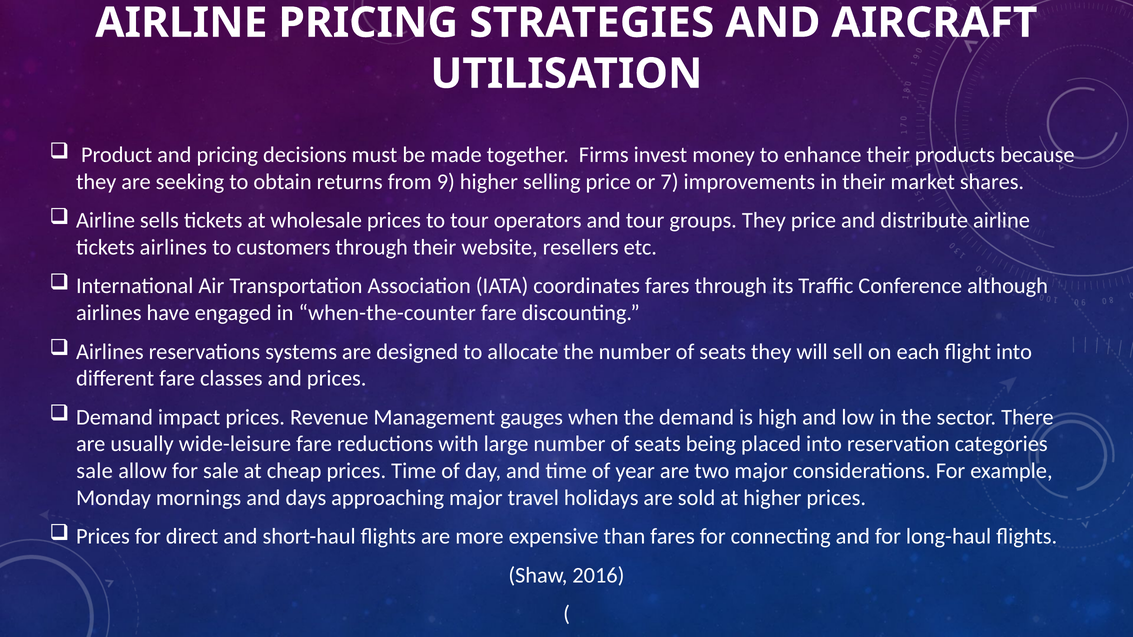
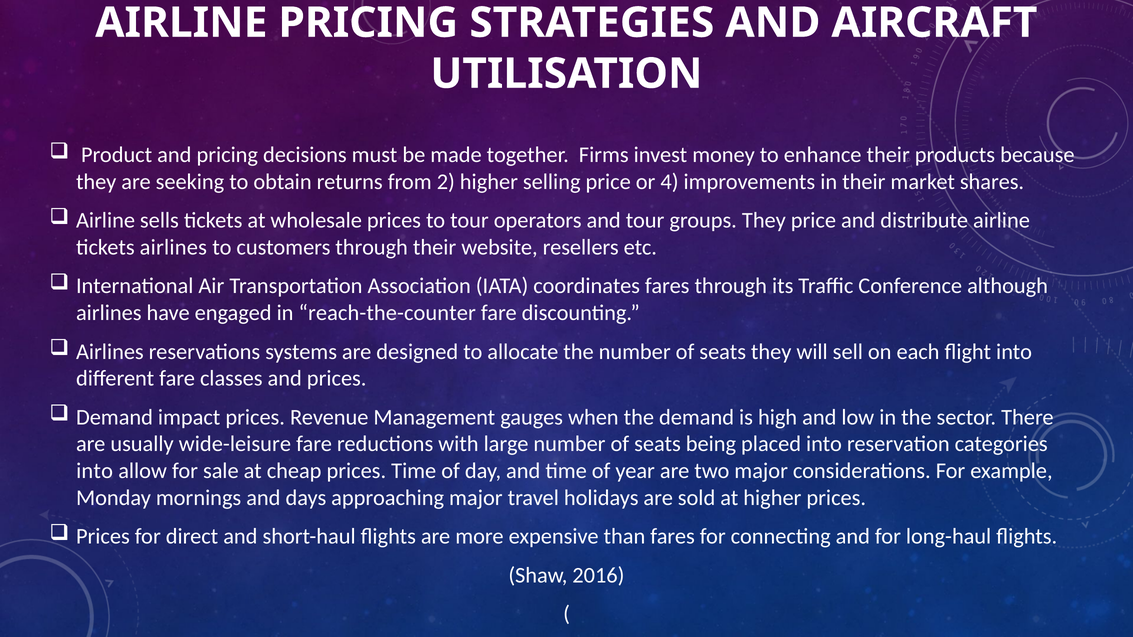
9: 9 -> 2
7: 7 -> 4
when-the-counter: when-the-counter -> reach-the-counter
sale at (95, 471): sale -> into
